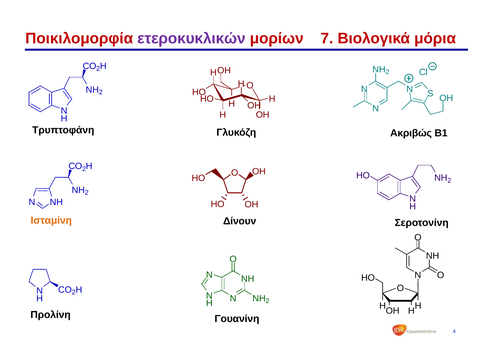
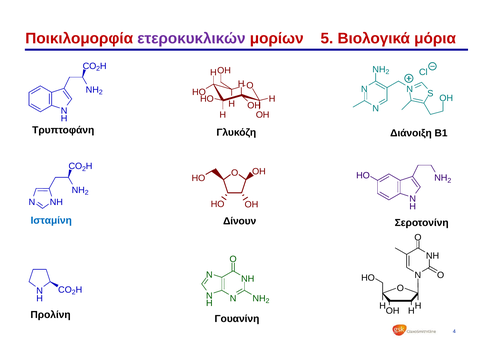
7: 7 -> 5
Ακριβώς: Ακριβώς -> Διάνοιξη
Ισταμίνη colour: orange -> blue
